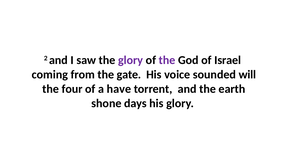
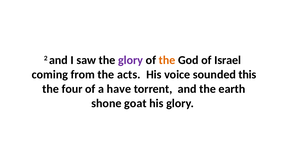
the at (167, 60) colour: purple -> orange
gate: gate -> acts
will: will -> this
days: days -> goat
